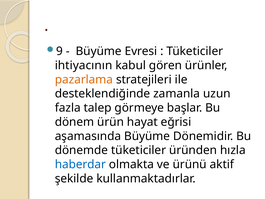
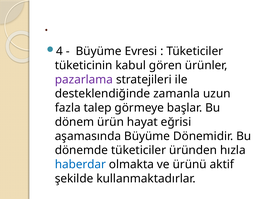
9: 9 -> 4
ihtiyacının: ihtiyacının -> tüketicinin
pazarlama colour: orange -> purple
